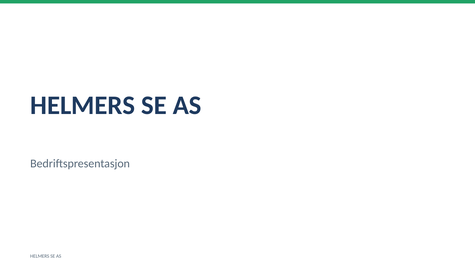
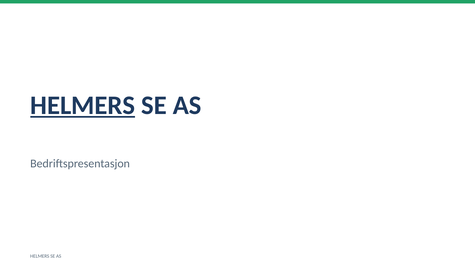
HELMERS at (83, 105) underline: none -> present
